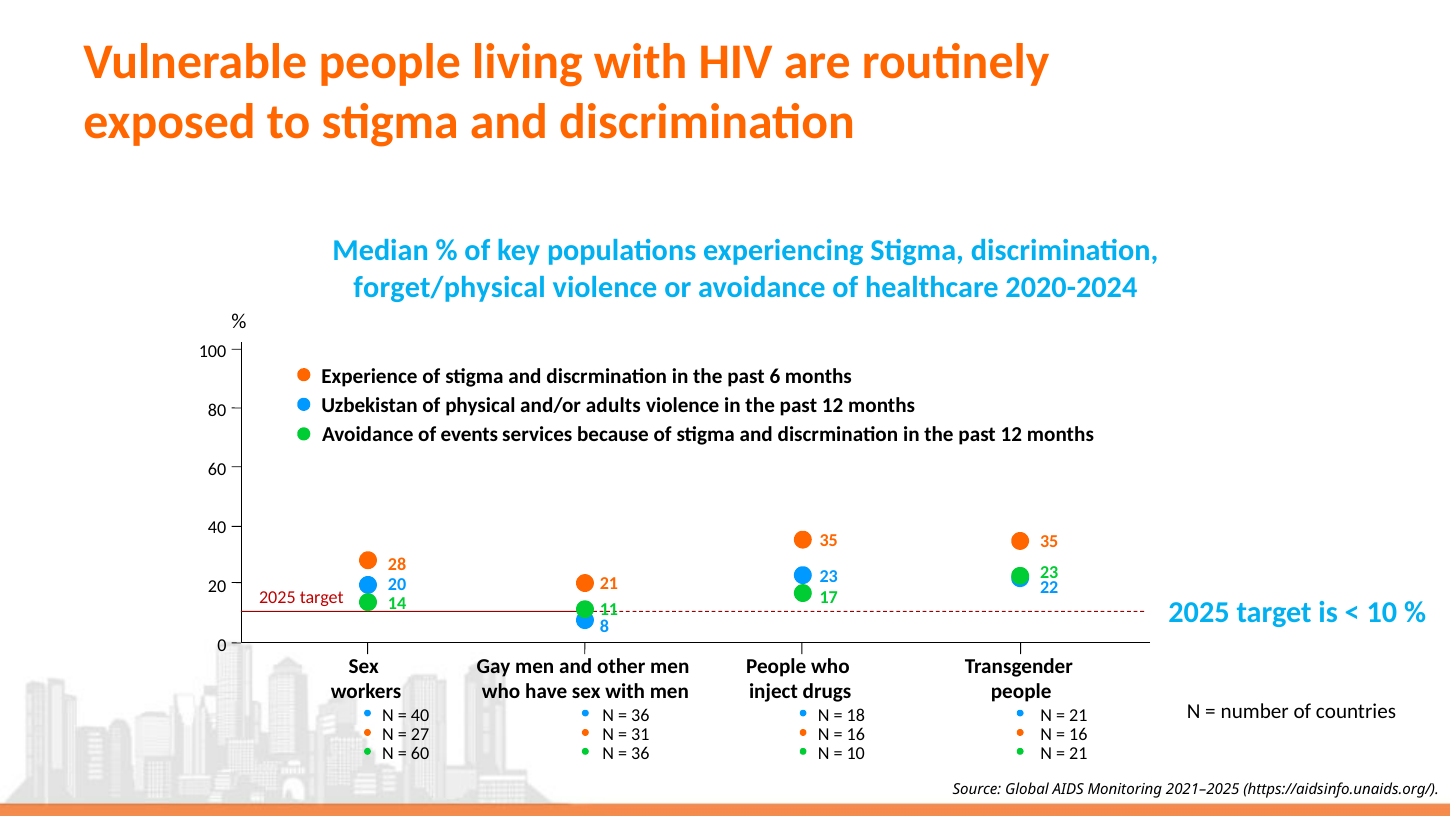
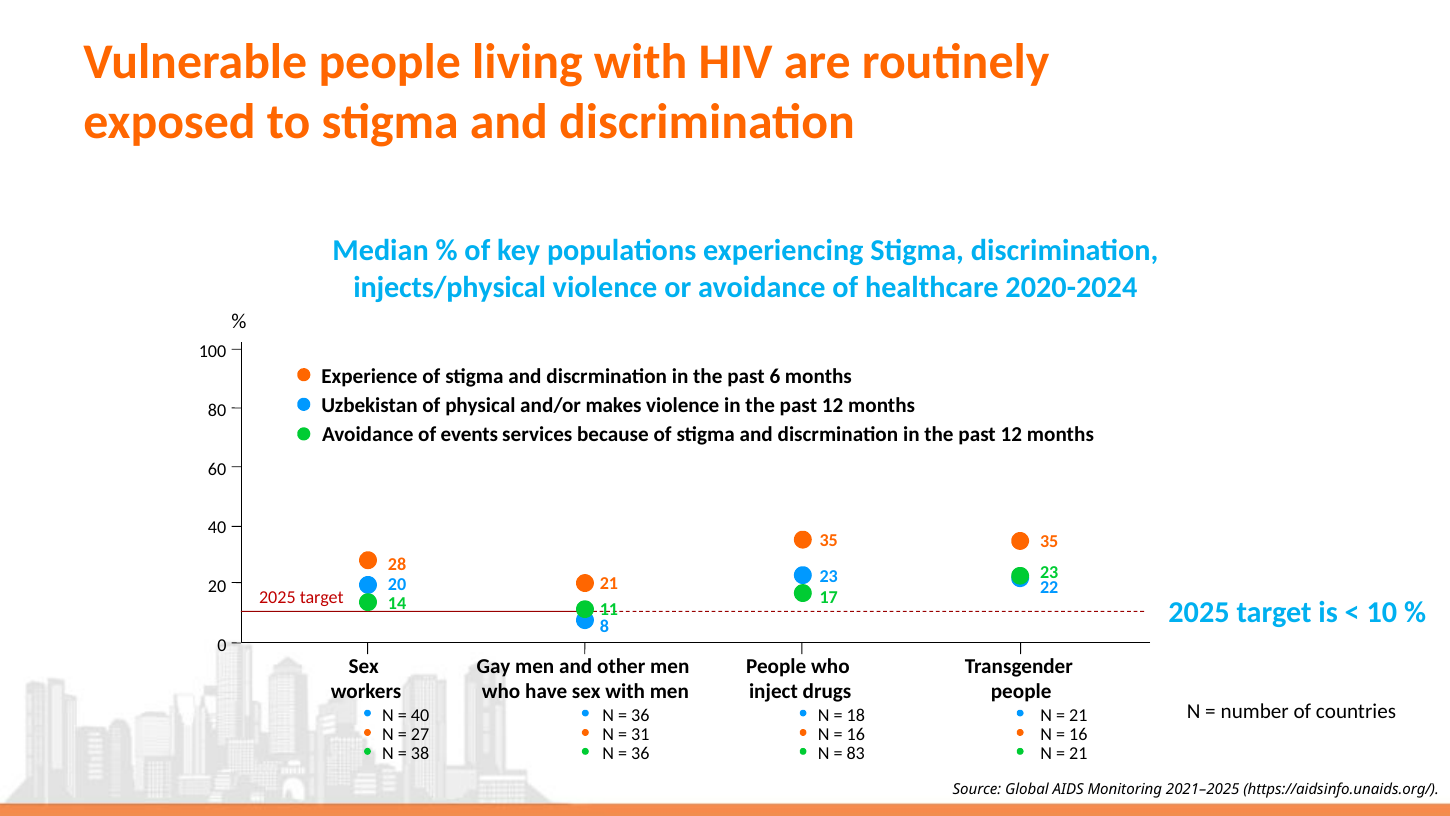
forget/physical: forget/physical -> injects/physical
adults: adults -> makes
60 at (420, 753): 60 -> 38
10 at (856, 753): 10 -> 83
